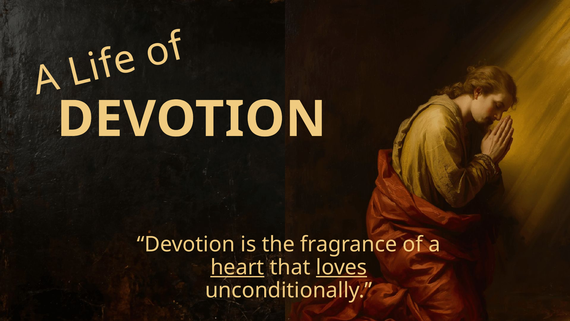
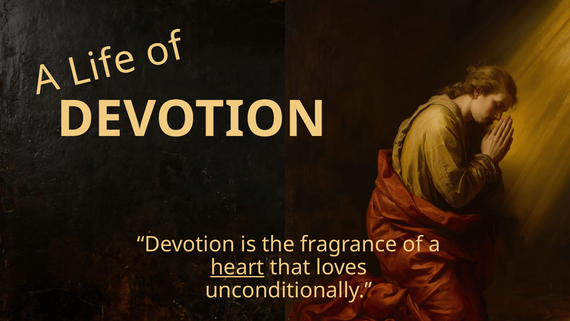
loves underline: present -> none
